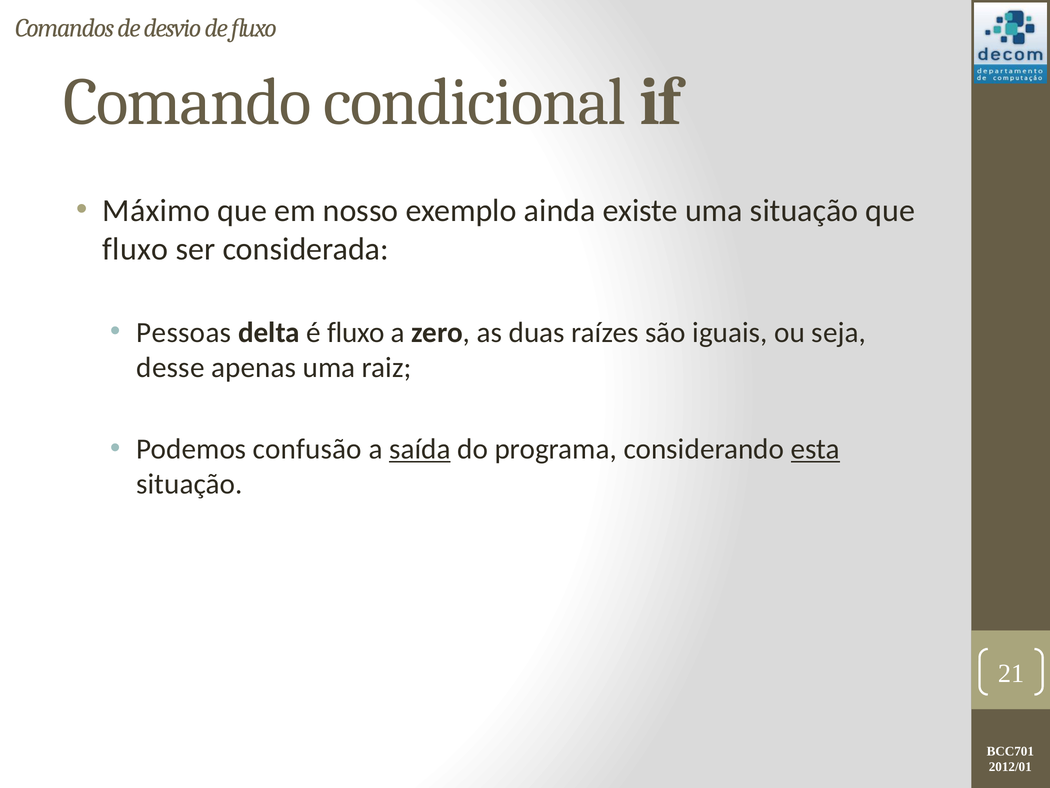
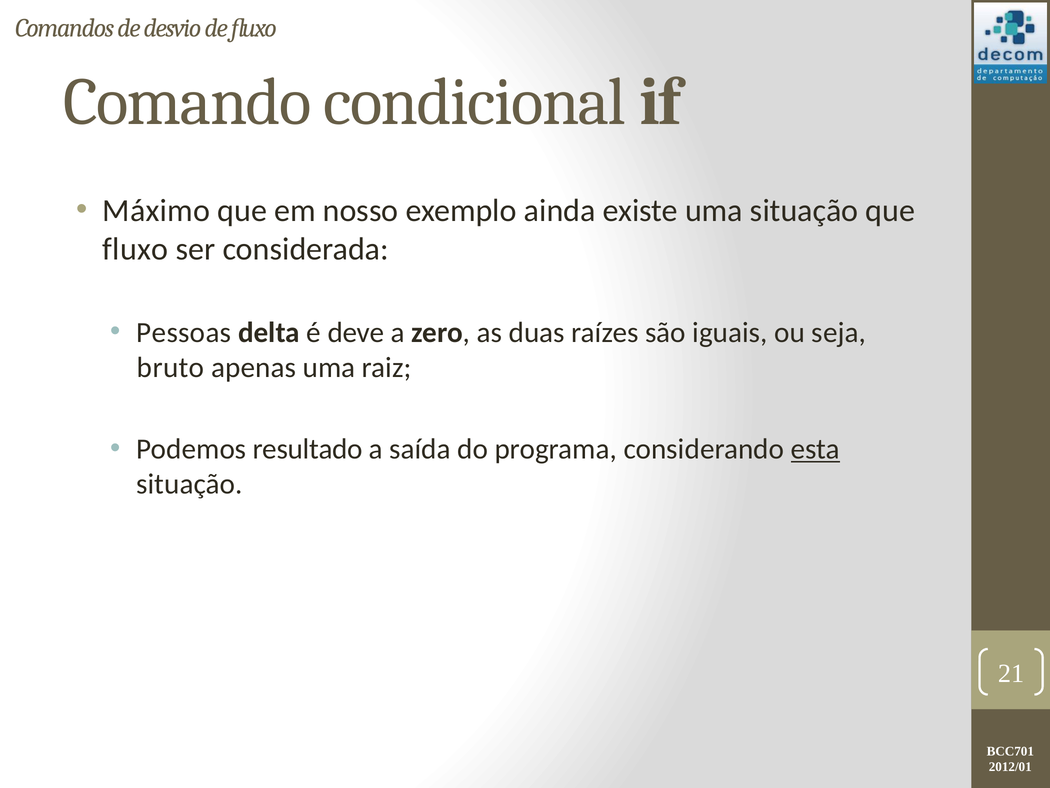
é fluxo: fluxo -> deve
desse: desse -> bruto
confusão: confusão -> resultado
saída underline: present -> none
